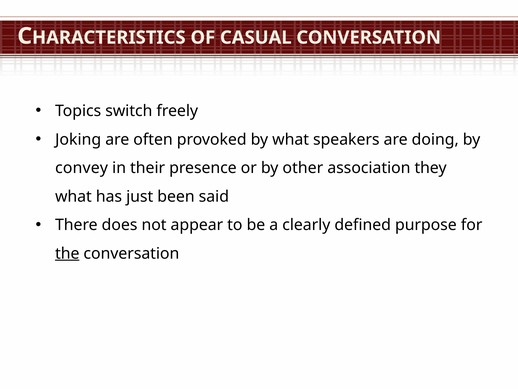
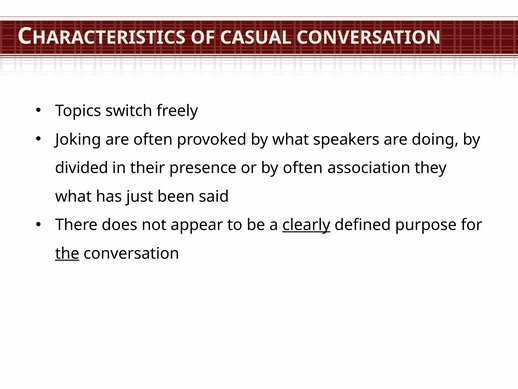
convey: convey -> divided
by other: other -> often
clearly underline: none -> present
